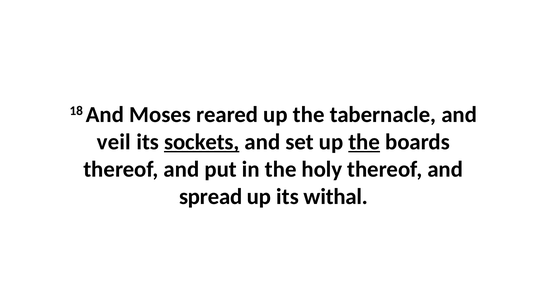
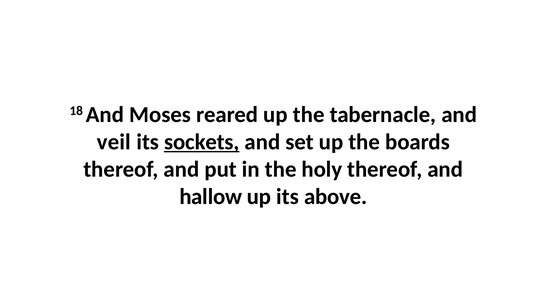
the at (364, 142) underline: present -> none
spread: spread -> hallow
withal: withal -> above
